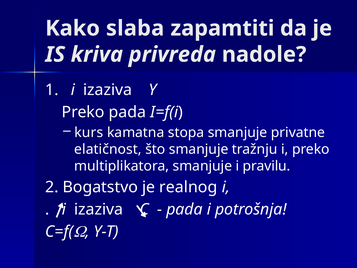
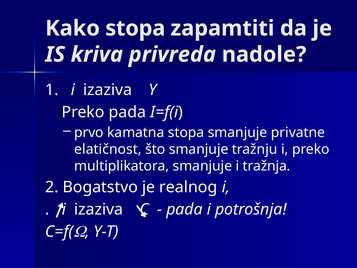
Kako slaba: slaba -> stopa
kurs: kurs -> prvo
pravilu: pravilu -> tražnja
